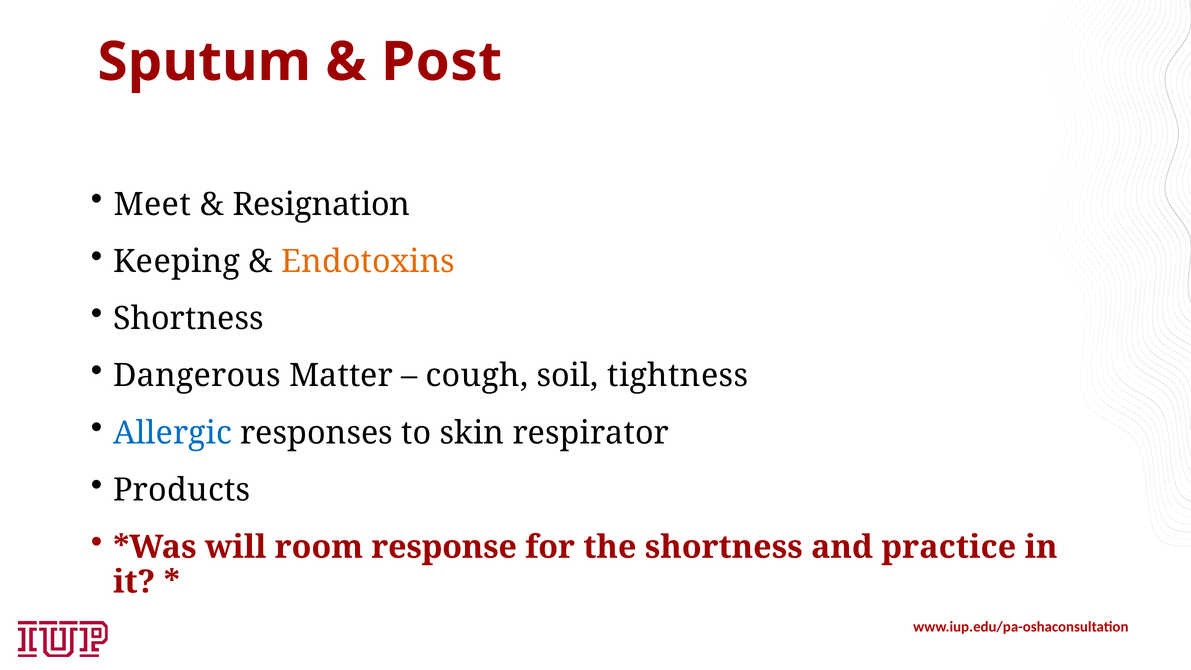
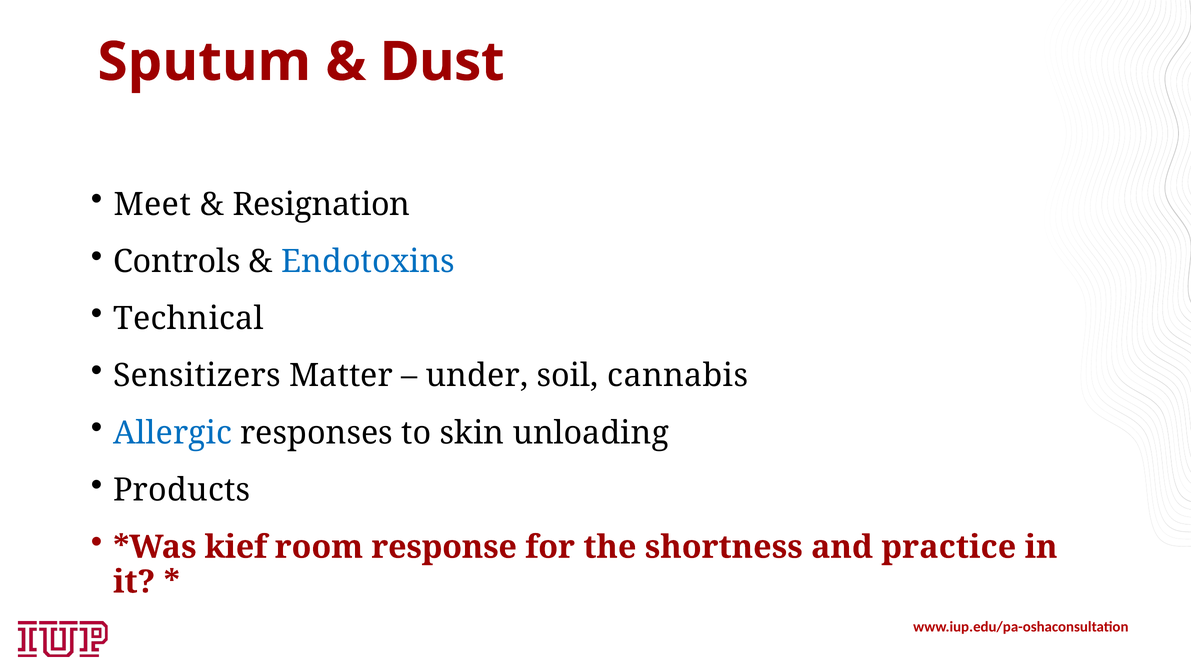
Post: Post -> Dust
Keeping: Keeping -> Controls
Endotoxins colour: orange -> blue
Shortness at (188, 319): Shortness -> Technical
Dangerous: Dangerous -> Sensitizers
cough: cough -> under
tightness: tightness -> cannabis
respirator: respirator -> unloading
will: will -> kief
